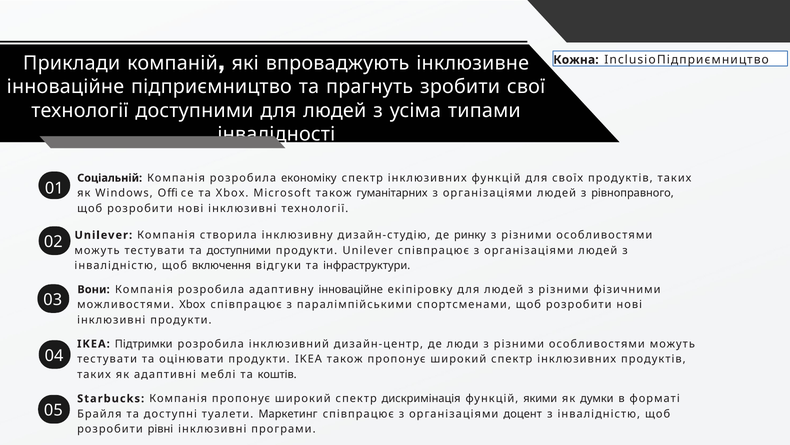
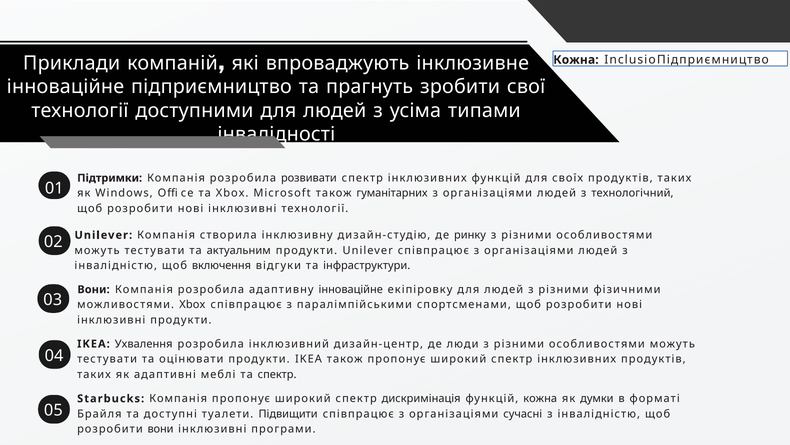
Соціальній: Соціальній -> Підтримки
економіку: економіку -> розвивати
рівноправного: рівноправного -> технологічний
та доступними: доступними -> актуальним
Підтримки: Підтримки -> Ухвалення
та коштів: коштів -> спектр
функцій якими: якими -> кожна
Маркетинг: Маркетинг -> Підвищити
доцент: доцент -> сучасні
розробити рівні: рівні -> вони
